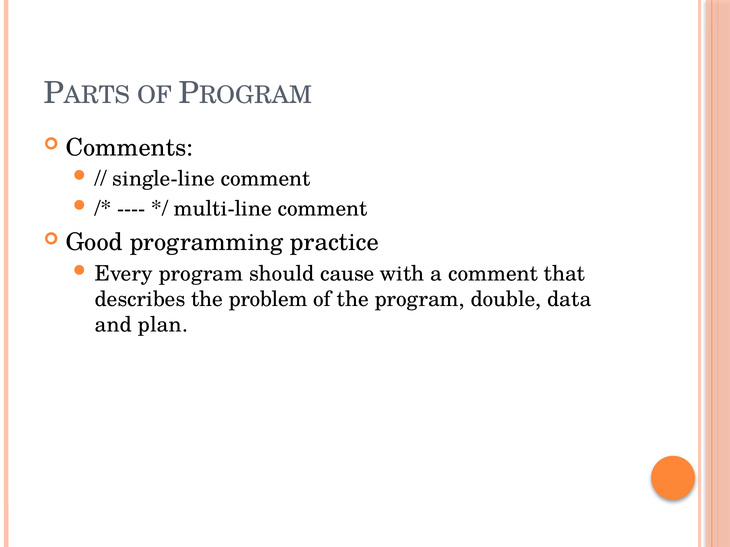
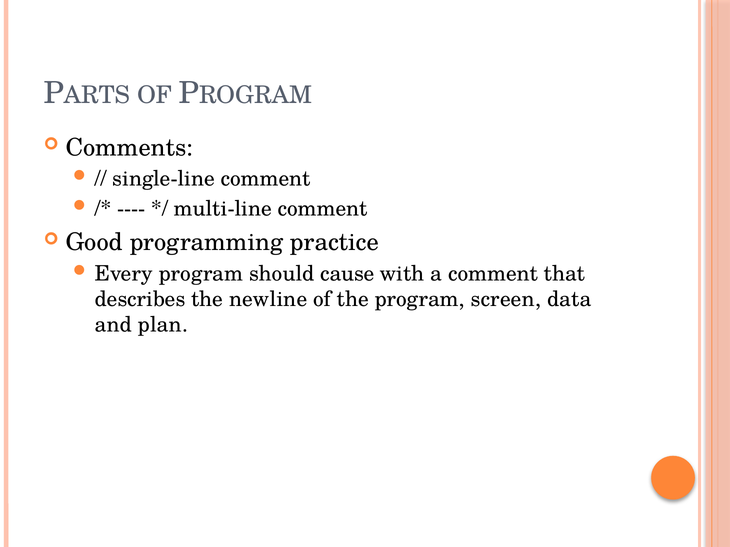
problem: problem -> newline
double: double -> screen
